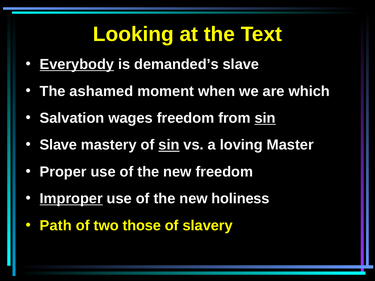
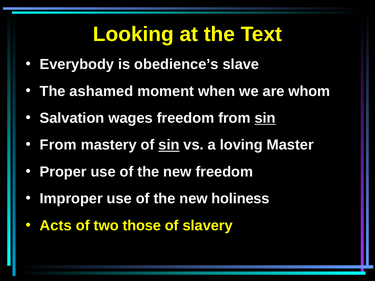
Everybody underline: present -> none
demanded’s: demanded’s -> obedience’s
which: which -> whom
Slave at (58, 145): Slave -> From
Improper underline: present -> none
Path: Path -> Acts
